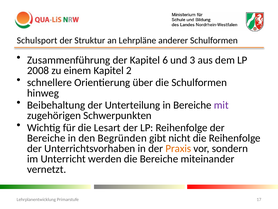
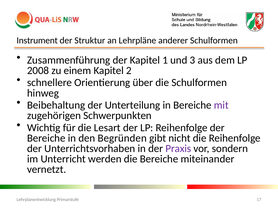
Schulsport: Schulsport -> Instrument
6: 6 -> 1
Praxis colour: orange -> purple
